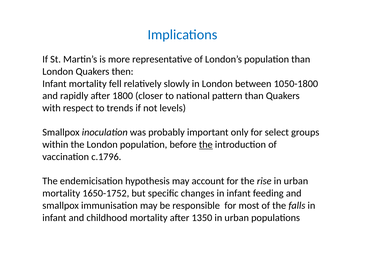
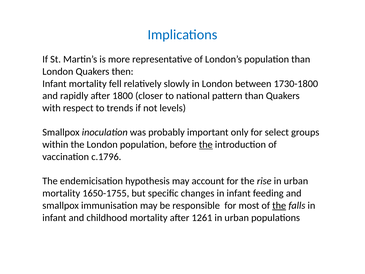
1050-1800: 1050-1800 -> 1730-1800
1650-1752: 1650-1752 -> 1650-1755
the at (279, 205) underline: none -> present
1350: 1350 -> 1261
